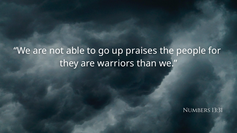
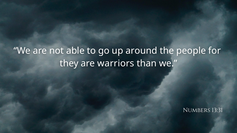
praises: praises -> around
